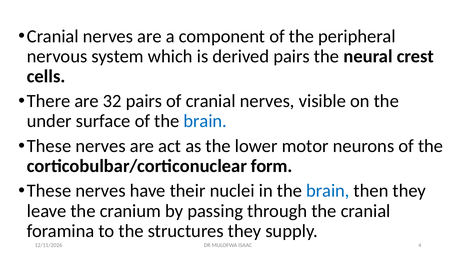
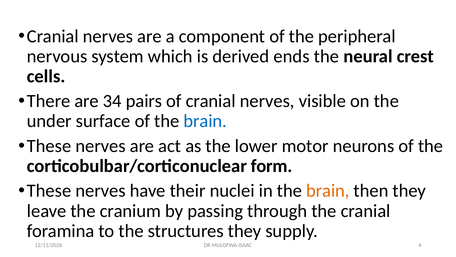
derived pairs: pairs -> ends
32: 32 -> 34
brain at (328, 190) colour: blue -> orange
